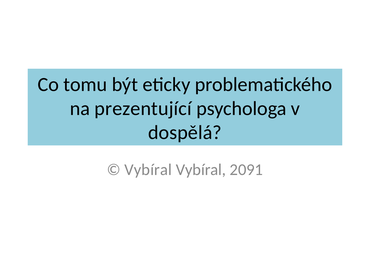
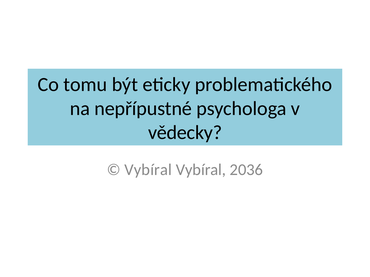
prezentující: prezentující -> nepřípustné
dospělá: dospělá -> vědecky
2091: 2091 -> 2036
